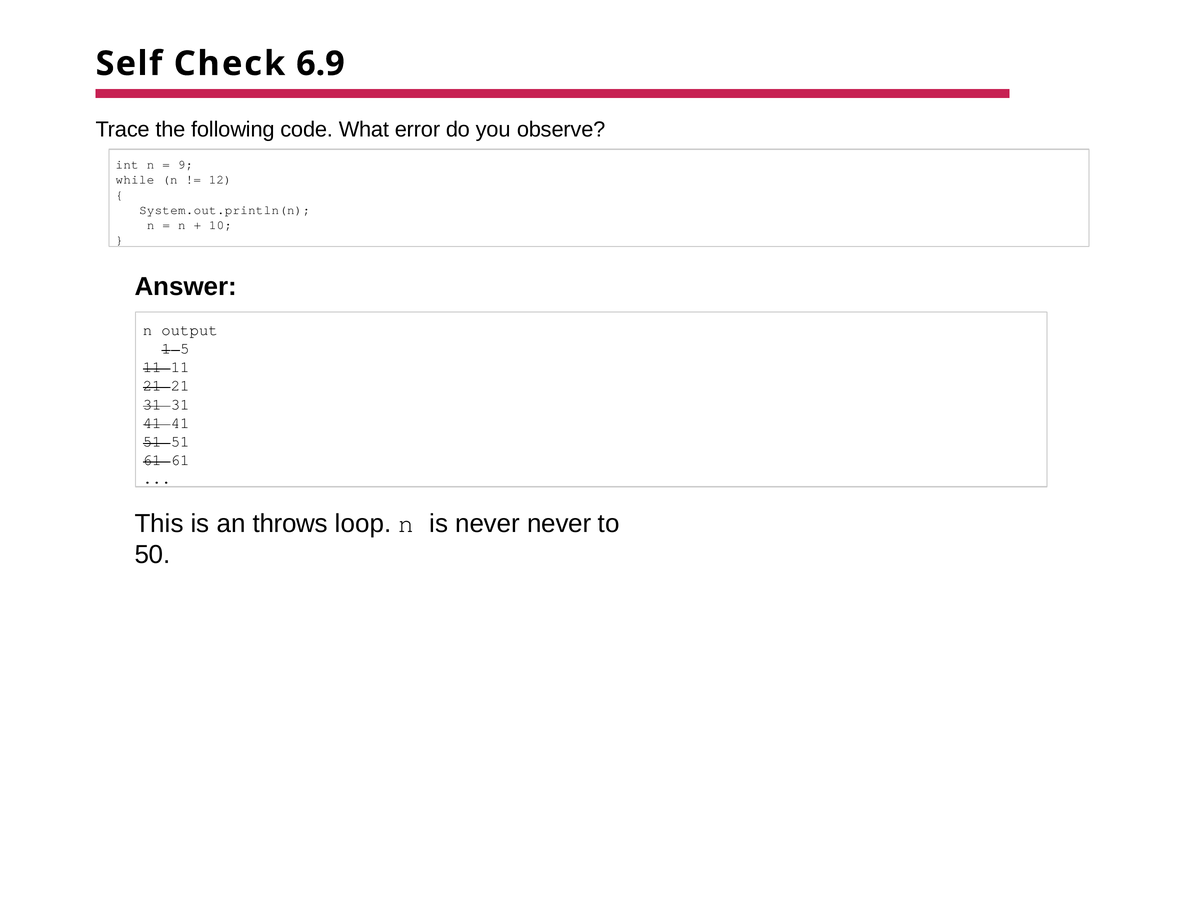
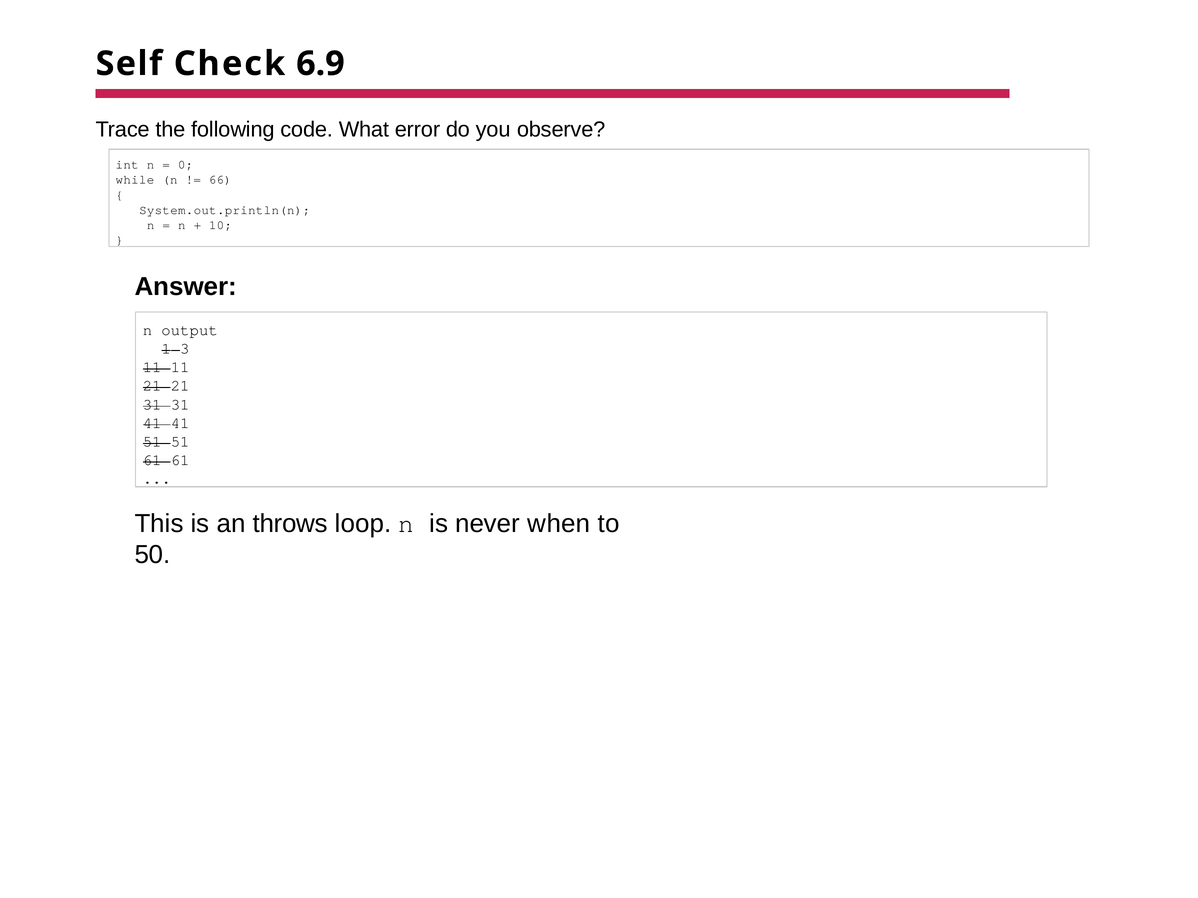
9: 9 -> 0
12: 12 -> 66
5: 5 -> 3
never never: never -> when
